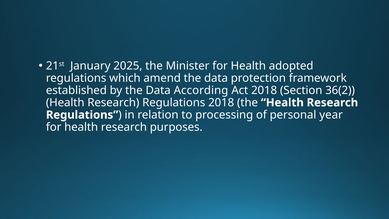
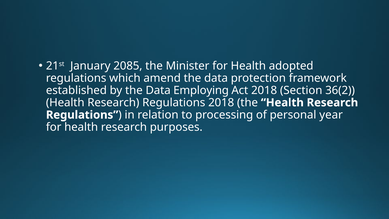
2025: 2025 -> 2085
According: According -> Employing
